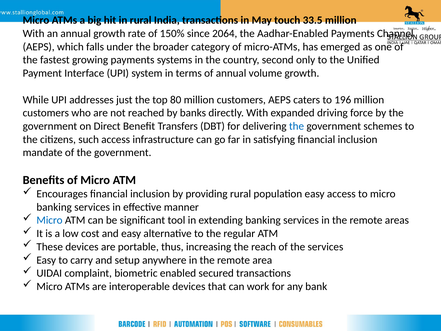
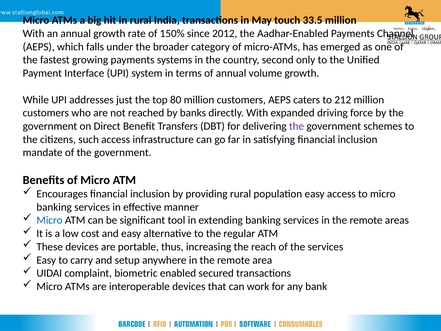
2064: 2064 -> 2012
196: 196 -> 212
the at (297, 126) colour: blue -> purple
